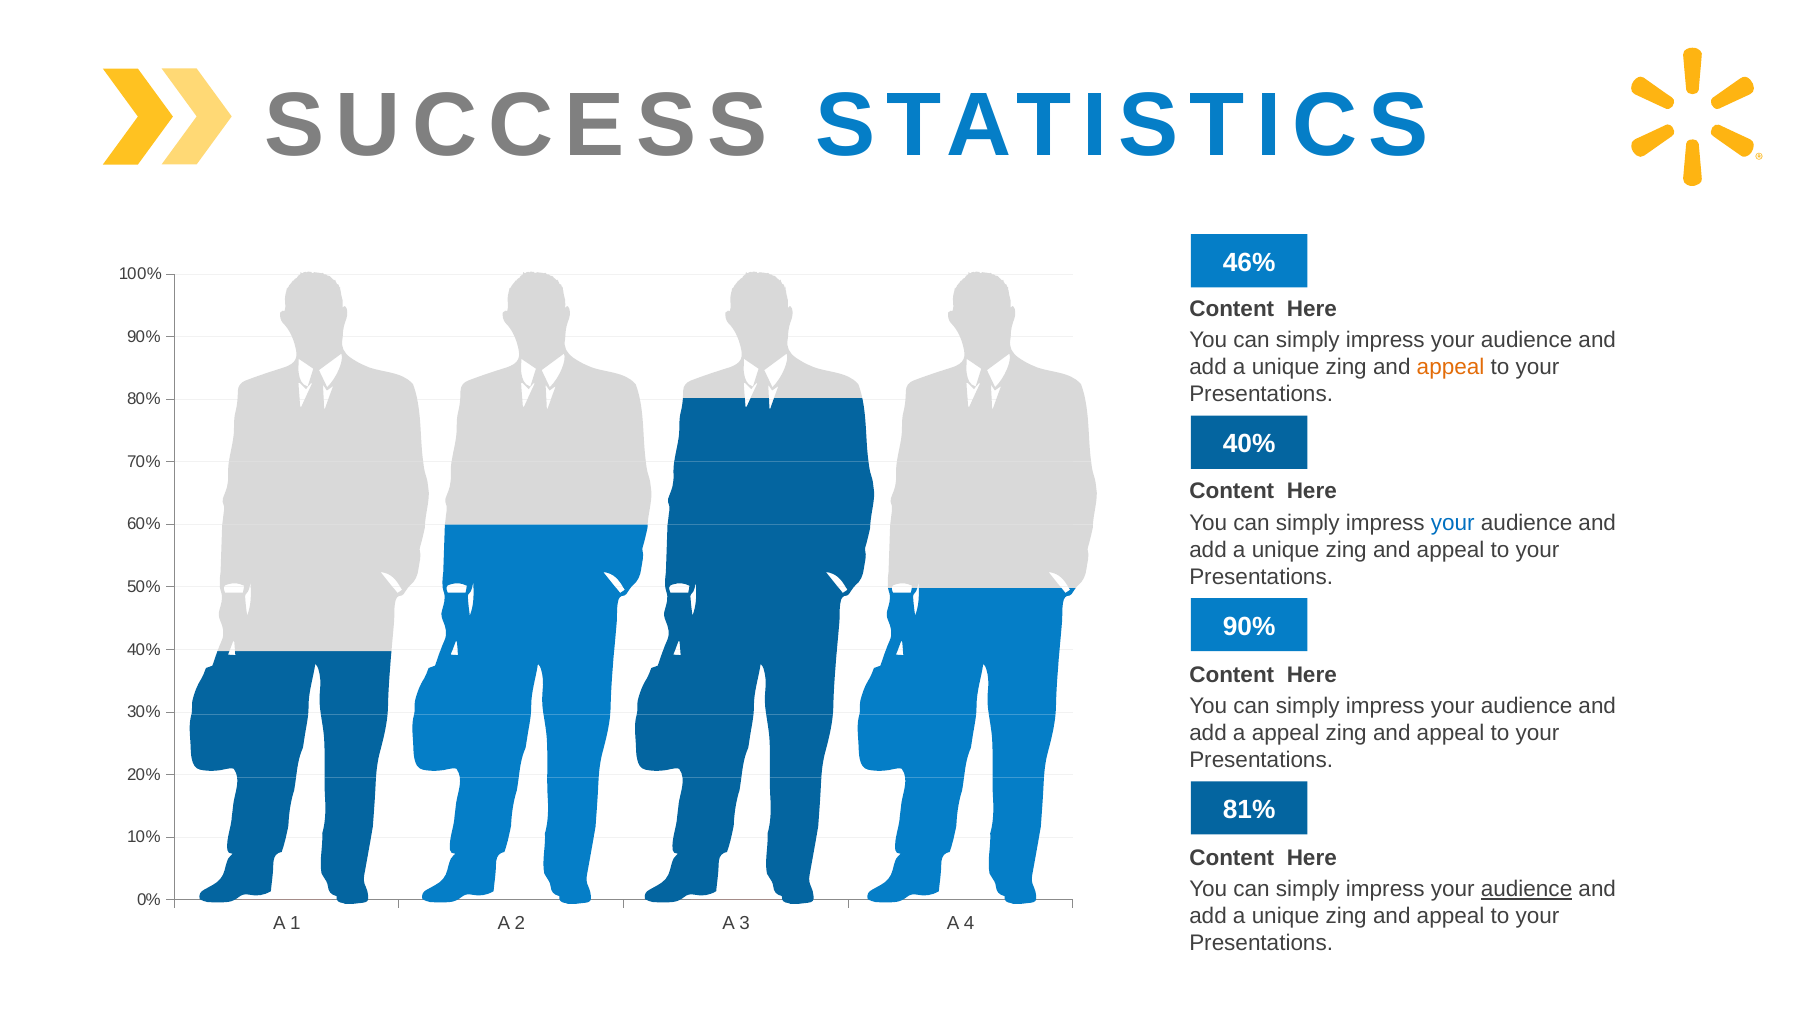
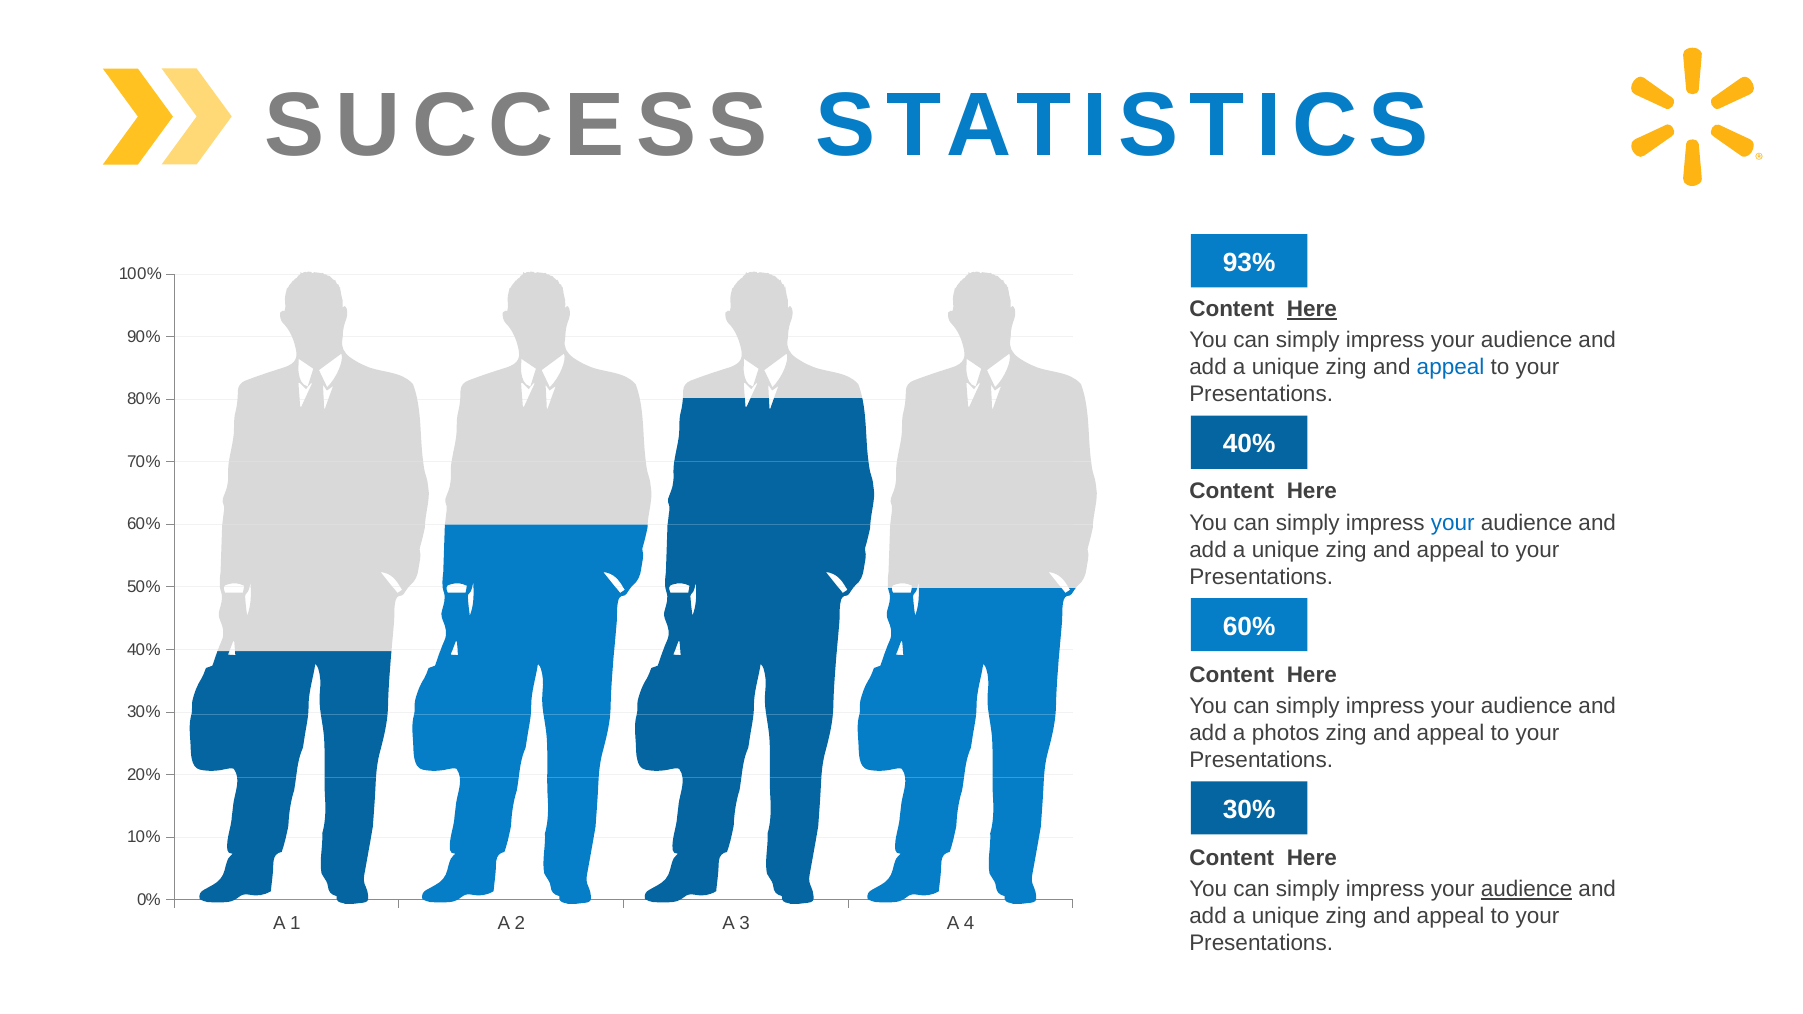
46%: 46% -> 93%
Here at (1312, 309) underline: none -> present
appeal at (1451, 368) colour: orange -> blue
90% at (1249, 627): 90% -> 60%
a appeal: appeal -> photos
81% at (1249, 810): 81% -> 30%
